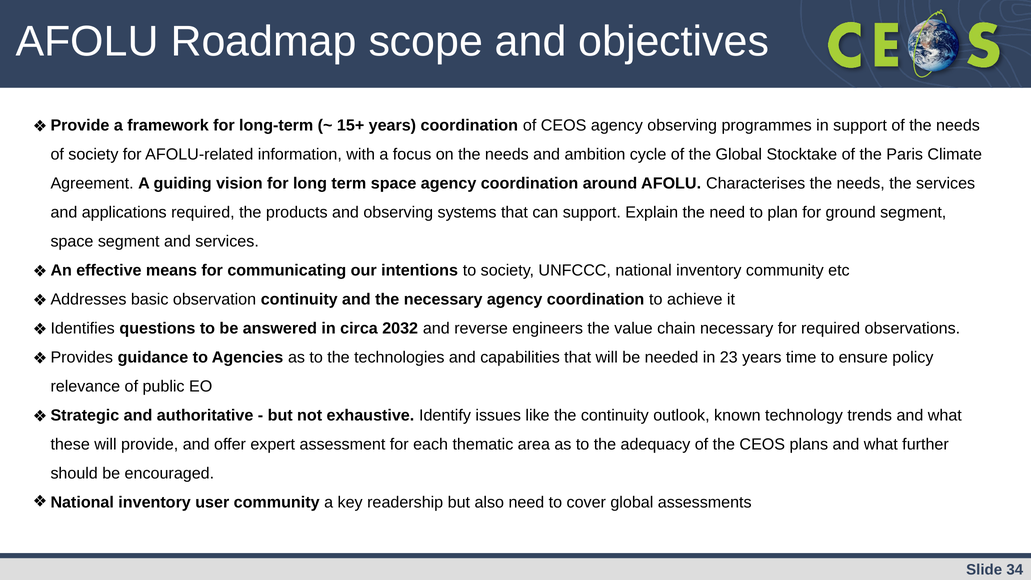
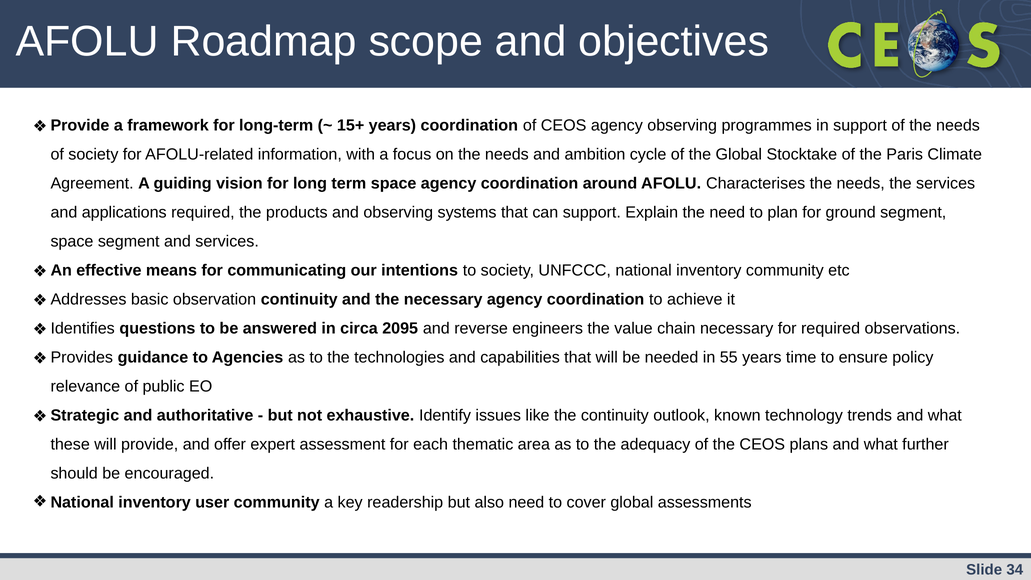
2032: 2032 -> 2095
23: 23 -> 55
